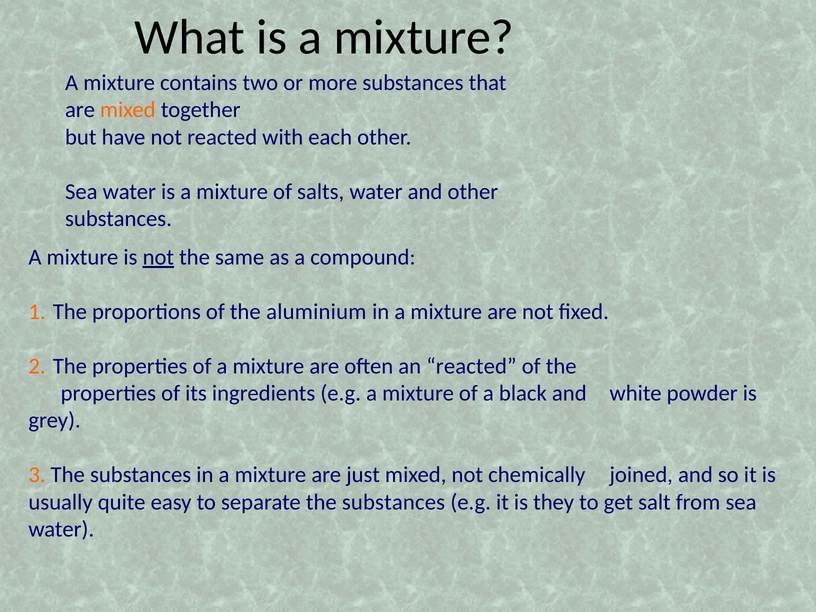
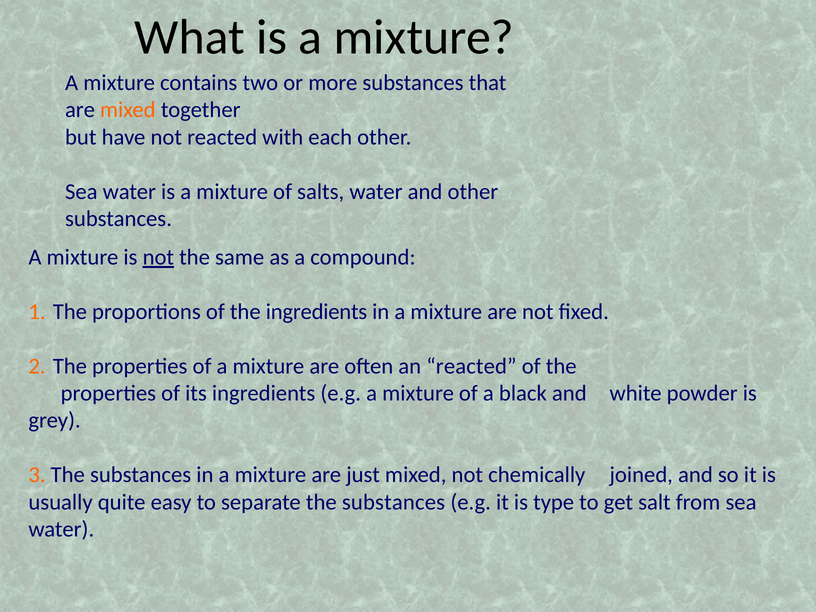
the aluminium: aluminium -> ingredients
they: they -> type
